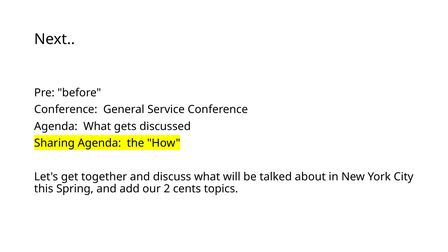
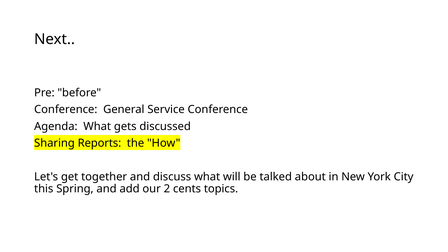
Sharing Agenda: Agenda -> Reports
